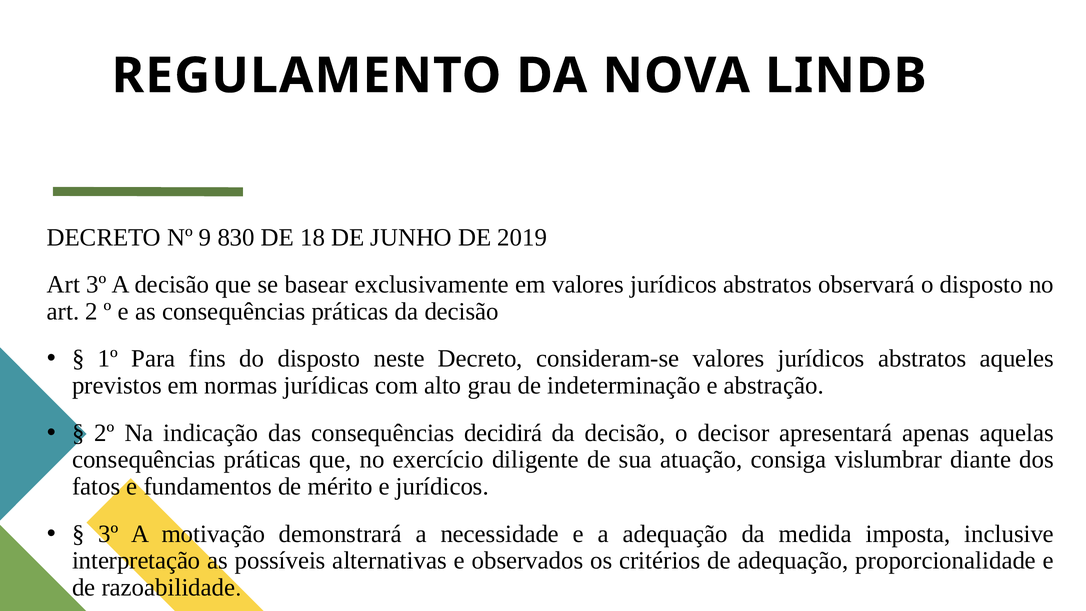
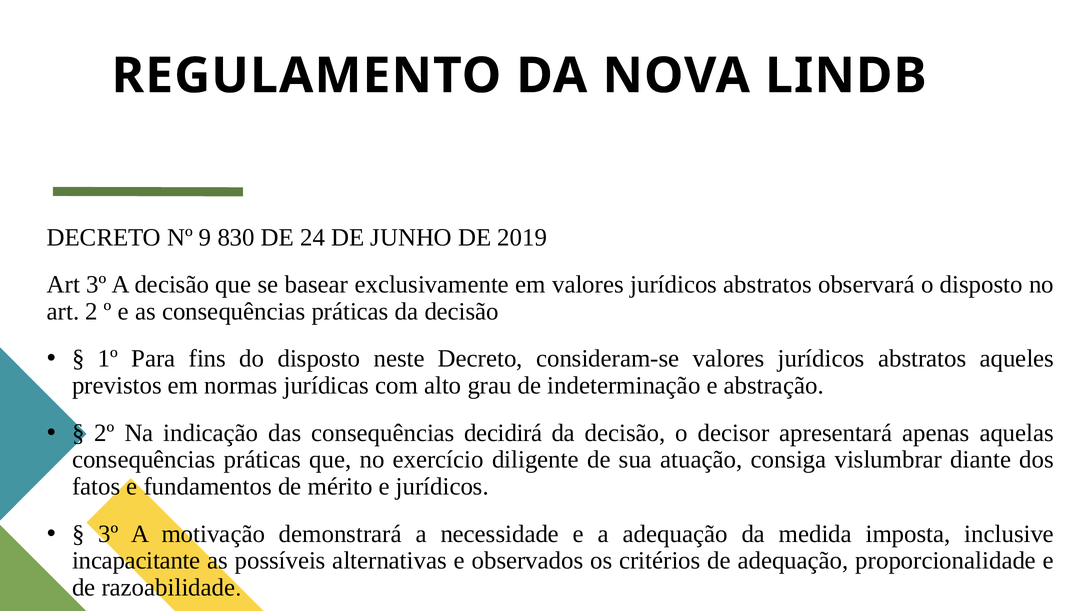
18: 18 -> 24
interpretação: interpretação -> incapacitante
